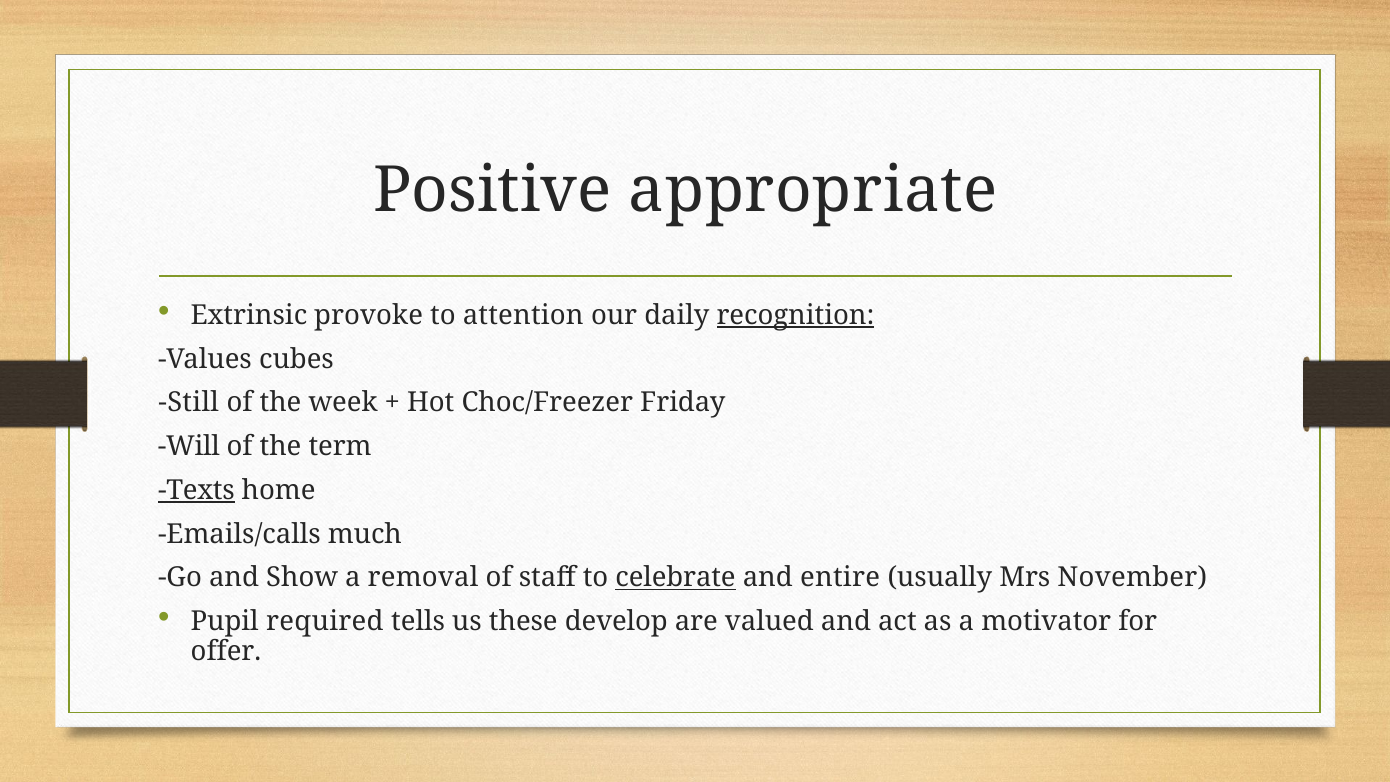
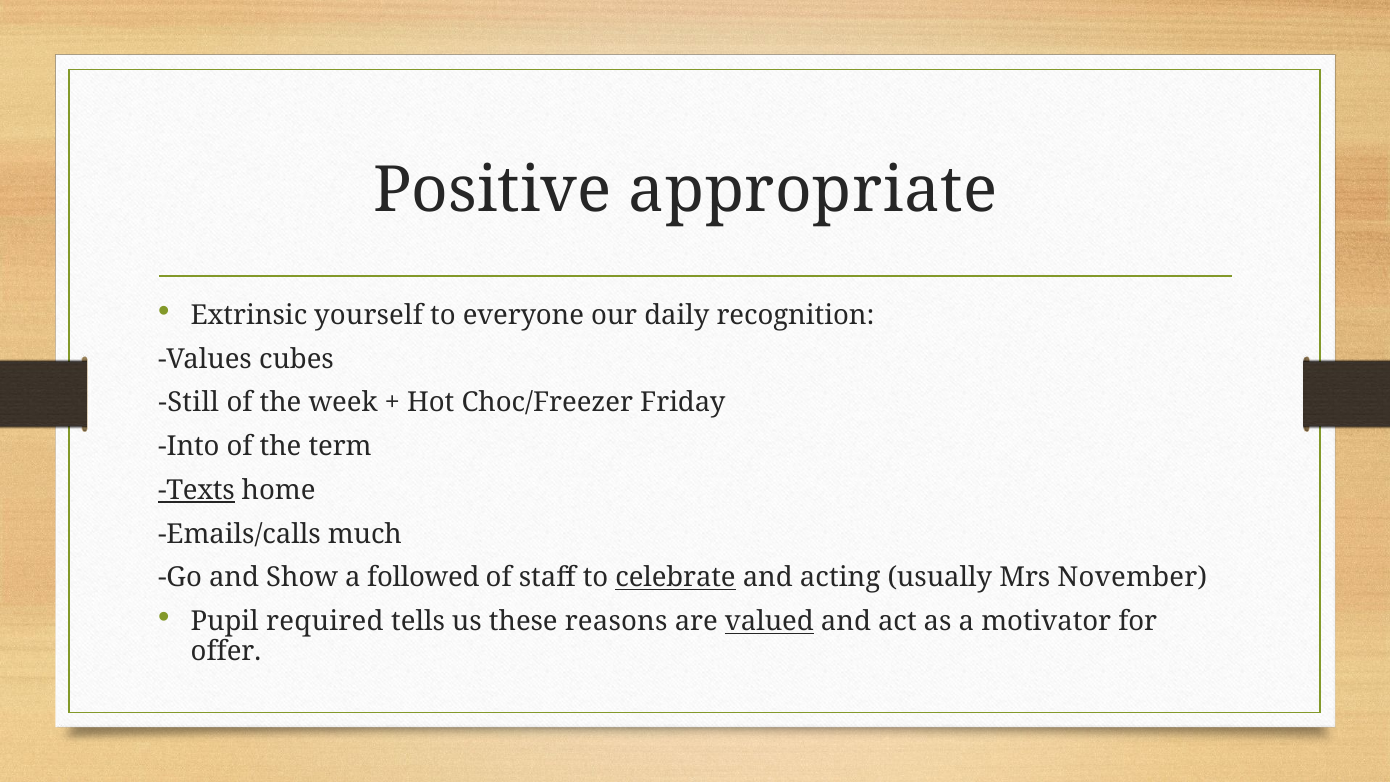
provoke: provoke -> yourself
attention: attention -> everyone
recognition underline: present -> none
Will: Will -> Into
removal: removal -> followed
entire: entire -> acting
develop: develop -> reasons
valued underline: none -> present
